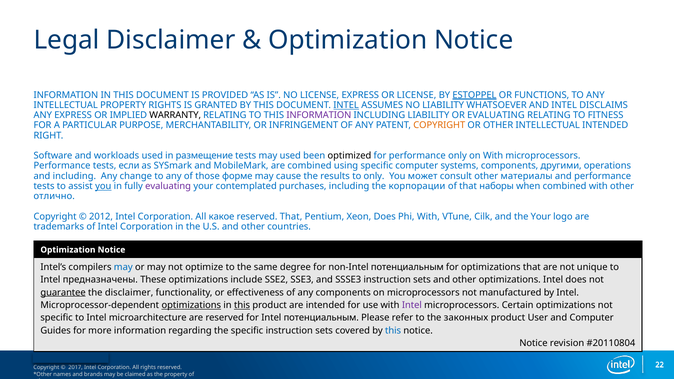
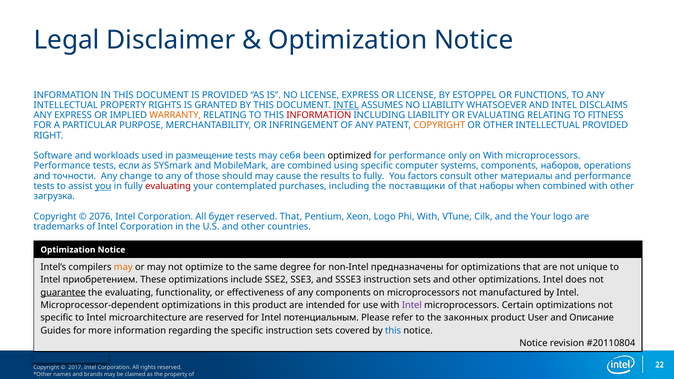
ESTOPPEL underline: present -> none
WARRANTY colour: black -> orange
INFORMATION at (319, 115) colour: purple -> red
INTELLECTUAL INTENDED: INTENDED -> PROVIDED
may used: used -> себя
другими: другими -> наборов
and including: including -> точности
форме: форме -> should
to only: only -> fully
может: может -> factors
evaluating at (168, 186) colour: purple -> red
корпорации: корпорации -> поставщики
отлично: отлично -> загрузка
2012: 2012 -> 2076
какое: какое -> будет
Xeon Does: Does -> Logo
may at (123, 267) colour: blue -> orange
non-Intel потенциальным: потенциальным -> предназначены
предназначены: предназначены -> приобретением
the disclaimer: disclaimer -> evaluating
optimizations at (191, 305) underline: present -> none
this at (242, 305) underline: present -> none
and Computer: Computer -> Описание
